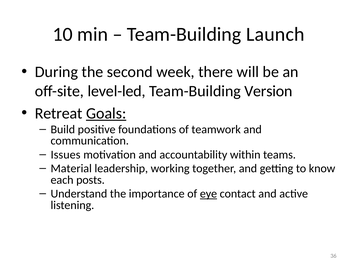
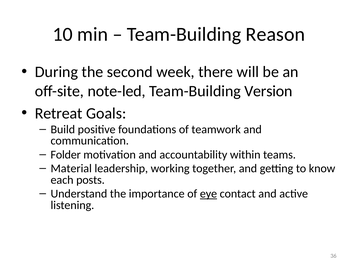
Launch: Launch -> Reason
level-led: level-led -> note-led
Goals underline: present -> none
Issues: Issues -> Folder
